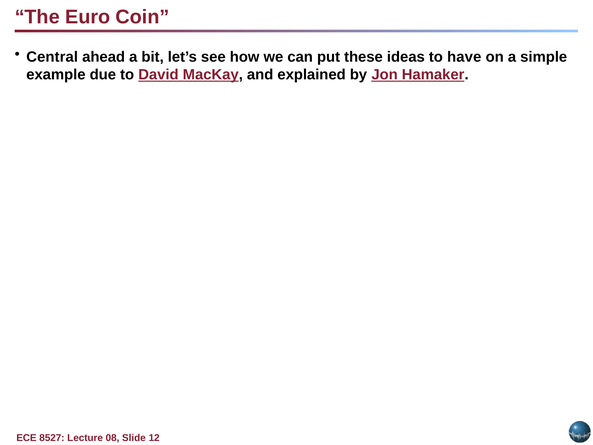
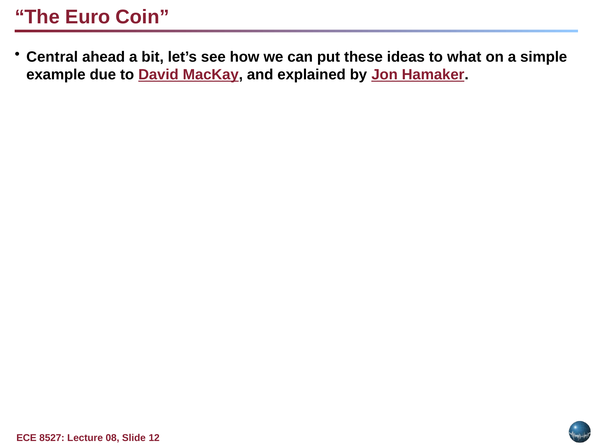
have: have -> what
